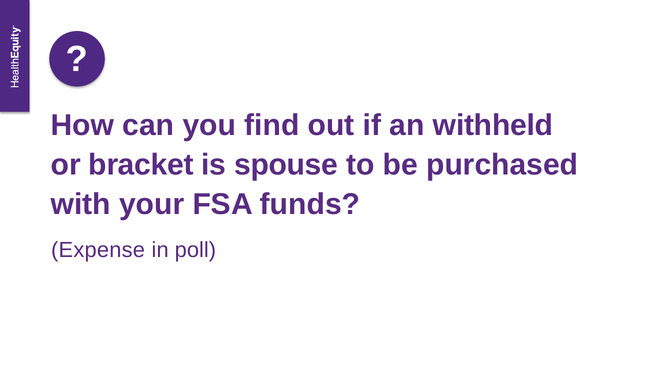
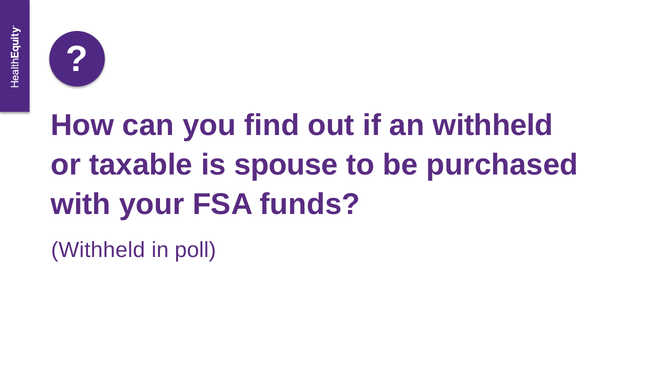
bracket: bracket -> taxable
Expense at (98, 250): Expense -> Withheld
